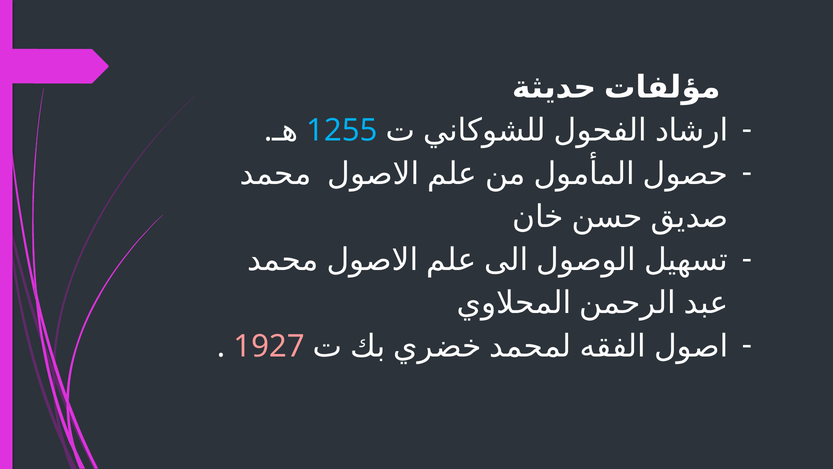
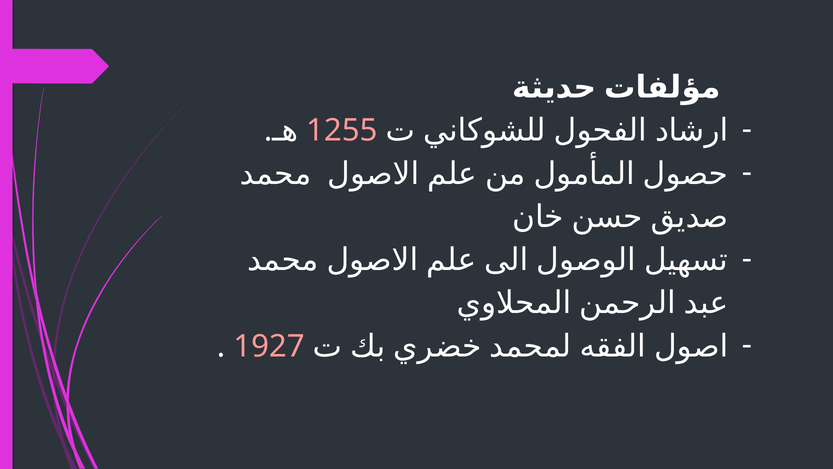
1255 colour: light blue -> pink
